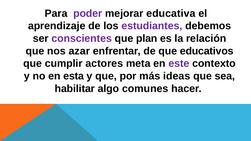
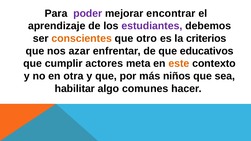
educativa: educativa -> encontrar
conscientes colour: purple -> orange
plan: plan -> otro
relación: relación -> criterios
este colour: purple -> orange
esta: esta -> otra
ideas: ideas -> niños
